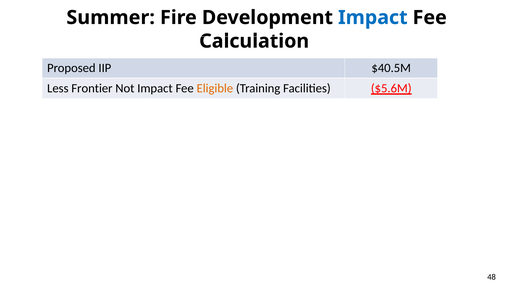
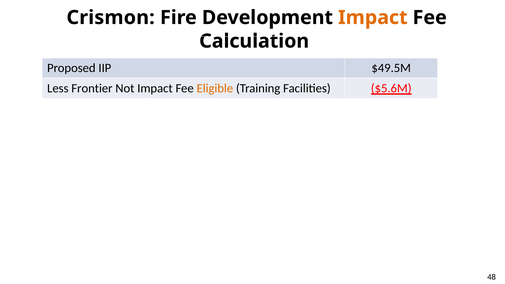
Summer: Summer -> Crismon
Impact at (373, 18) colour: blue -> orange
$40.5M: $40.5M -> $49.5M
